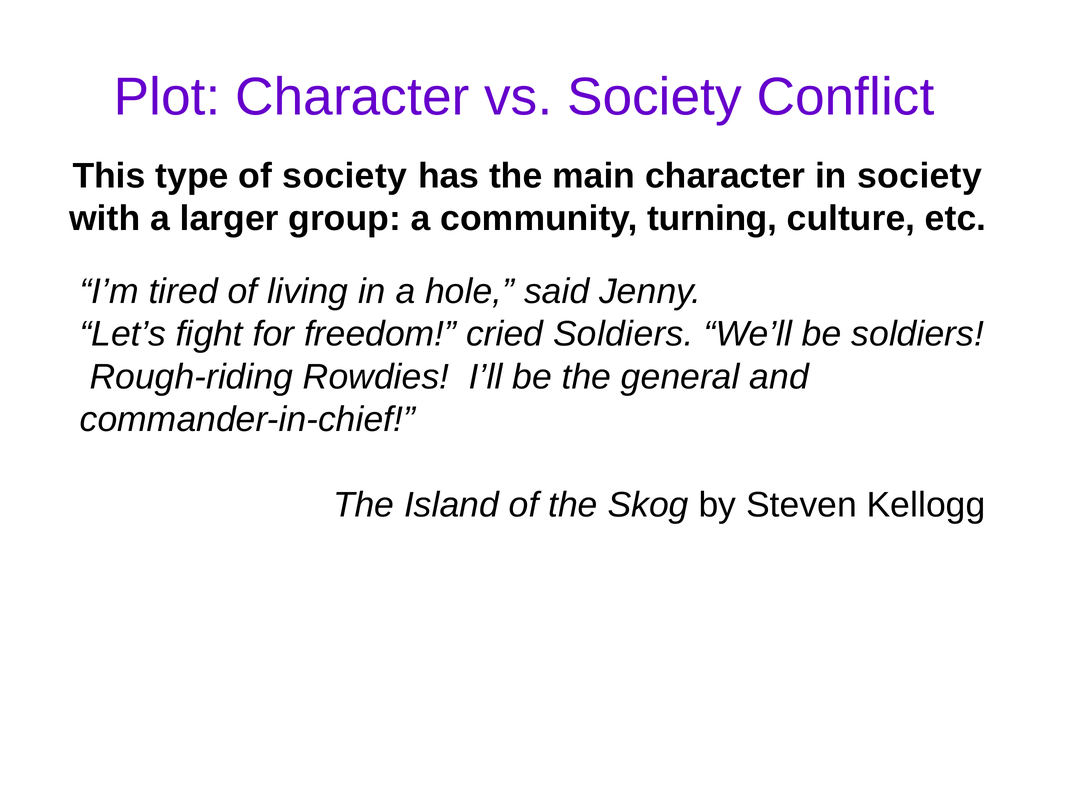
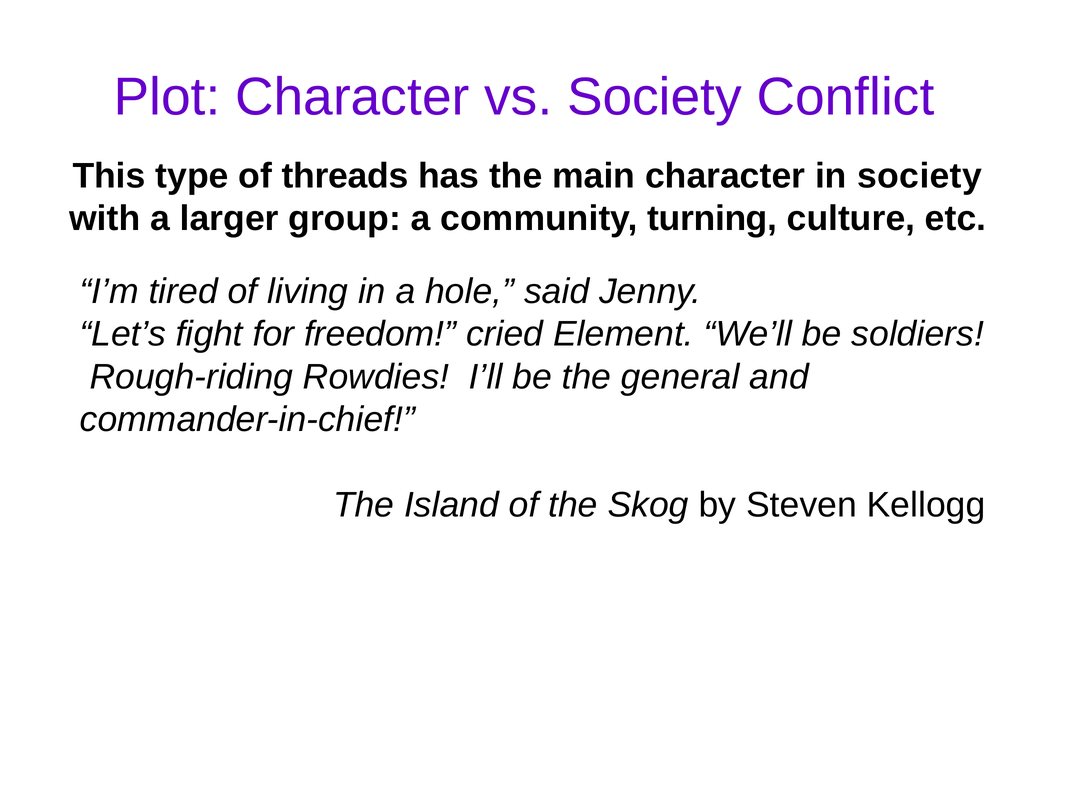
of society: society -> threads
cried Soldiers: Soldiers -> Element
